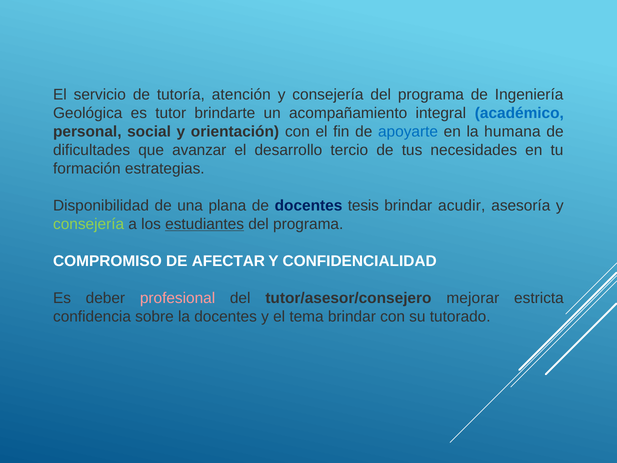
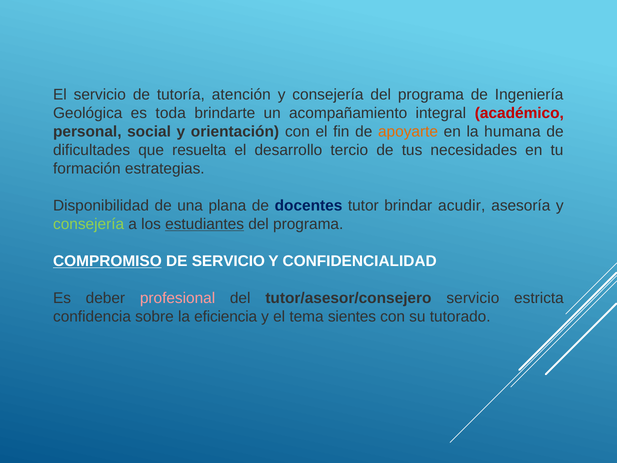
tutor: tutor -> toda
académico colour: blue -> red
apoyarte colour: blue -> orange
avanzar: avanzar -> resuelta
tesis: tesis -> tutor
COMPROMISO underline: none -> present
DE AFECTAR: AFECTAR -> SERVICIO
tutor/asesor/consejero mejorar: mejorar -> servicio
la docentes: docentes -> eficiencia
tema brindar: brindar -> sientes
